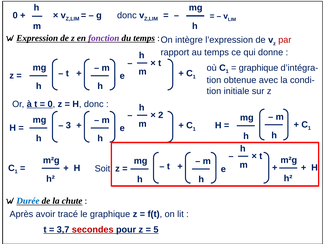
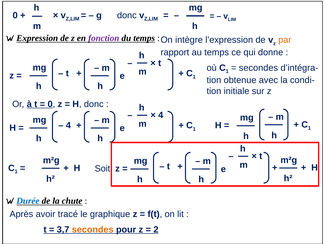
par colour: red -> orange
graphique at (259, 68): graphique -> secondes
2 at (161, 115): 2 -> 4
3 at (68, 125): 3 -> 4
secondes at (93, 229) colour: red -> orange
5: 5 -> 2
